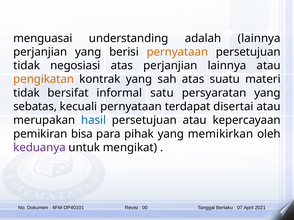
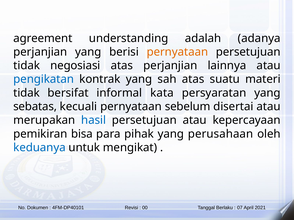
menguasai: menguasai -> agreement
adalah lainnya: lainnya -> adanya
pengikatan colour: orange -> blue
satu: satu -> kata
terdapat: terdapat -> sebelum
memikirkan: memikirkan -> perusahaan
keduanya colour: purple -> blue
